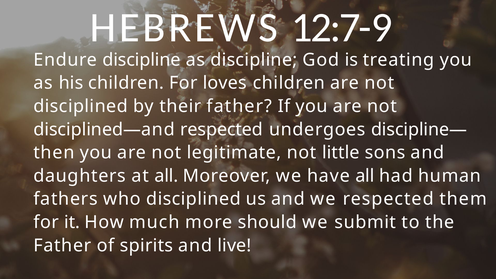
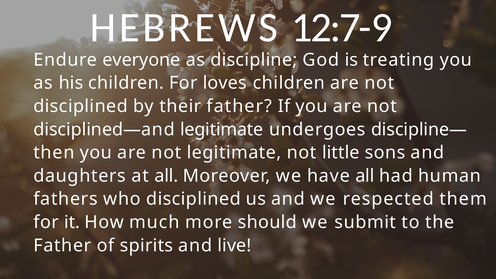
Endure discipline: discipline -> everyone
disciplined—and respected: respected -> legitimate
